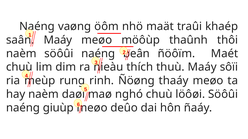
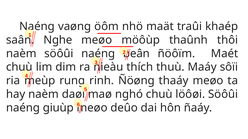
Maáy at (58, 40): Maáy -> Nghe
